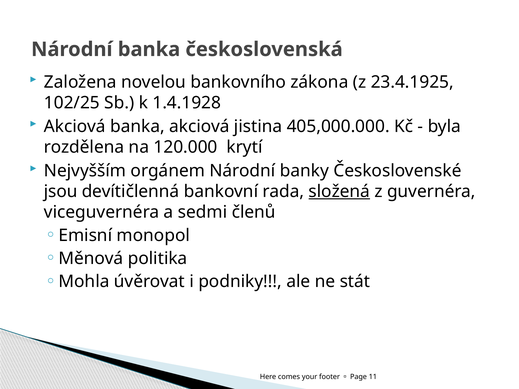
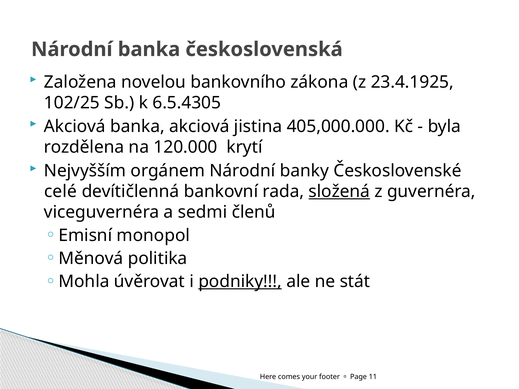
1.4.1928: 1.4.1928 -> 6.5.4305
jsou: jsou -> celé
podniky underline: none -> present
